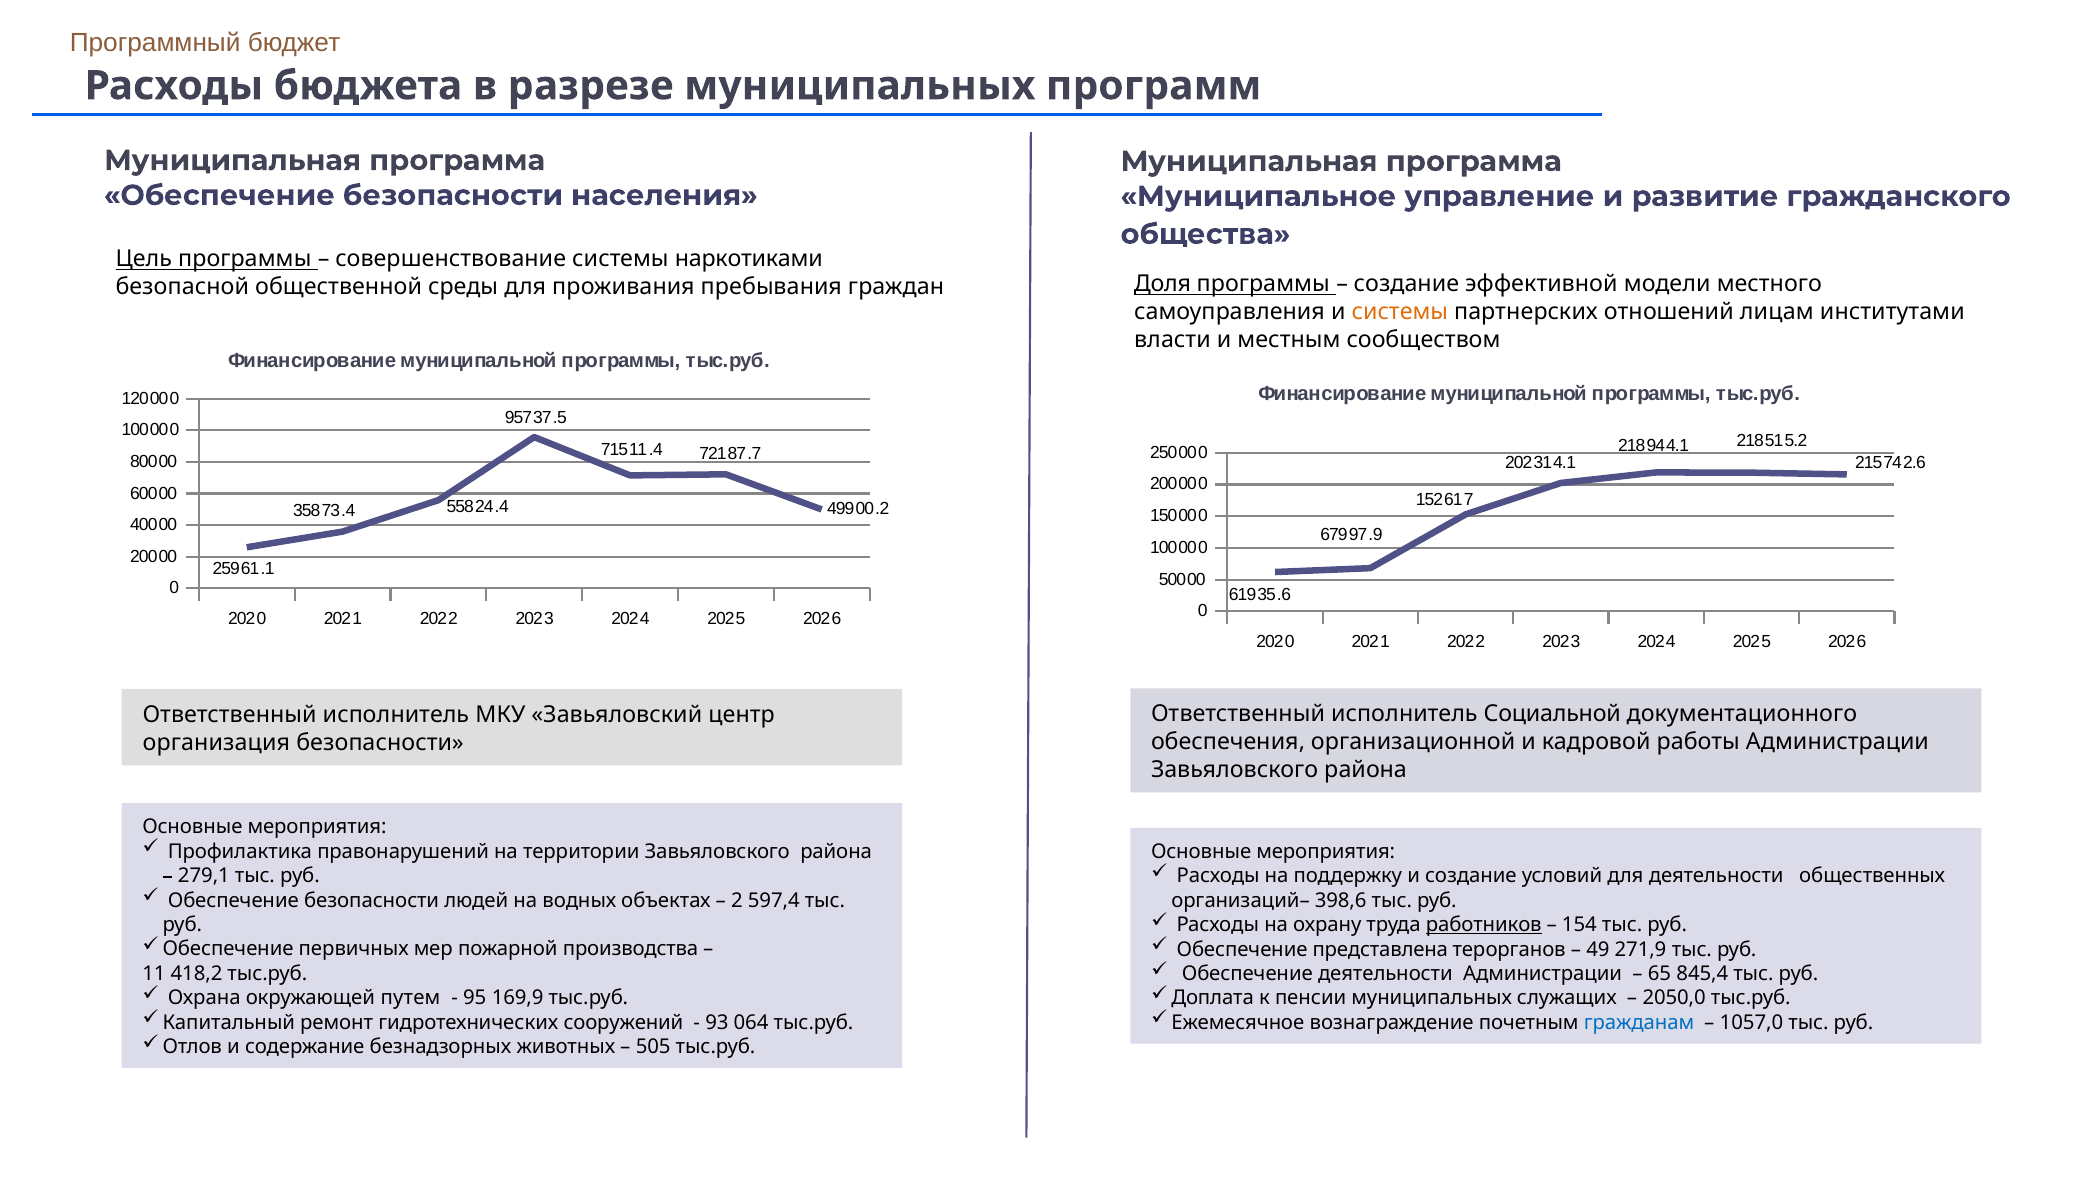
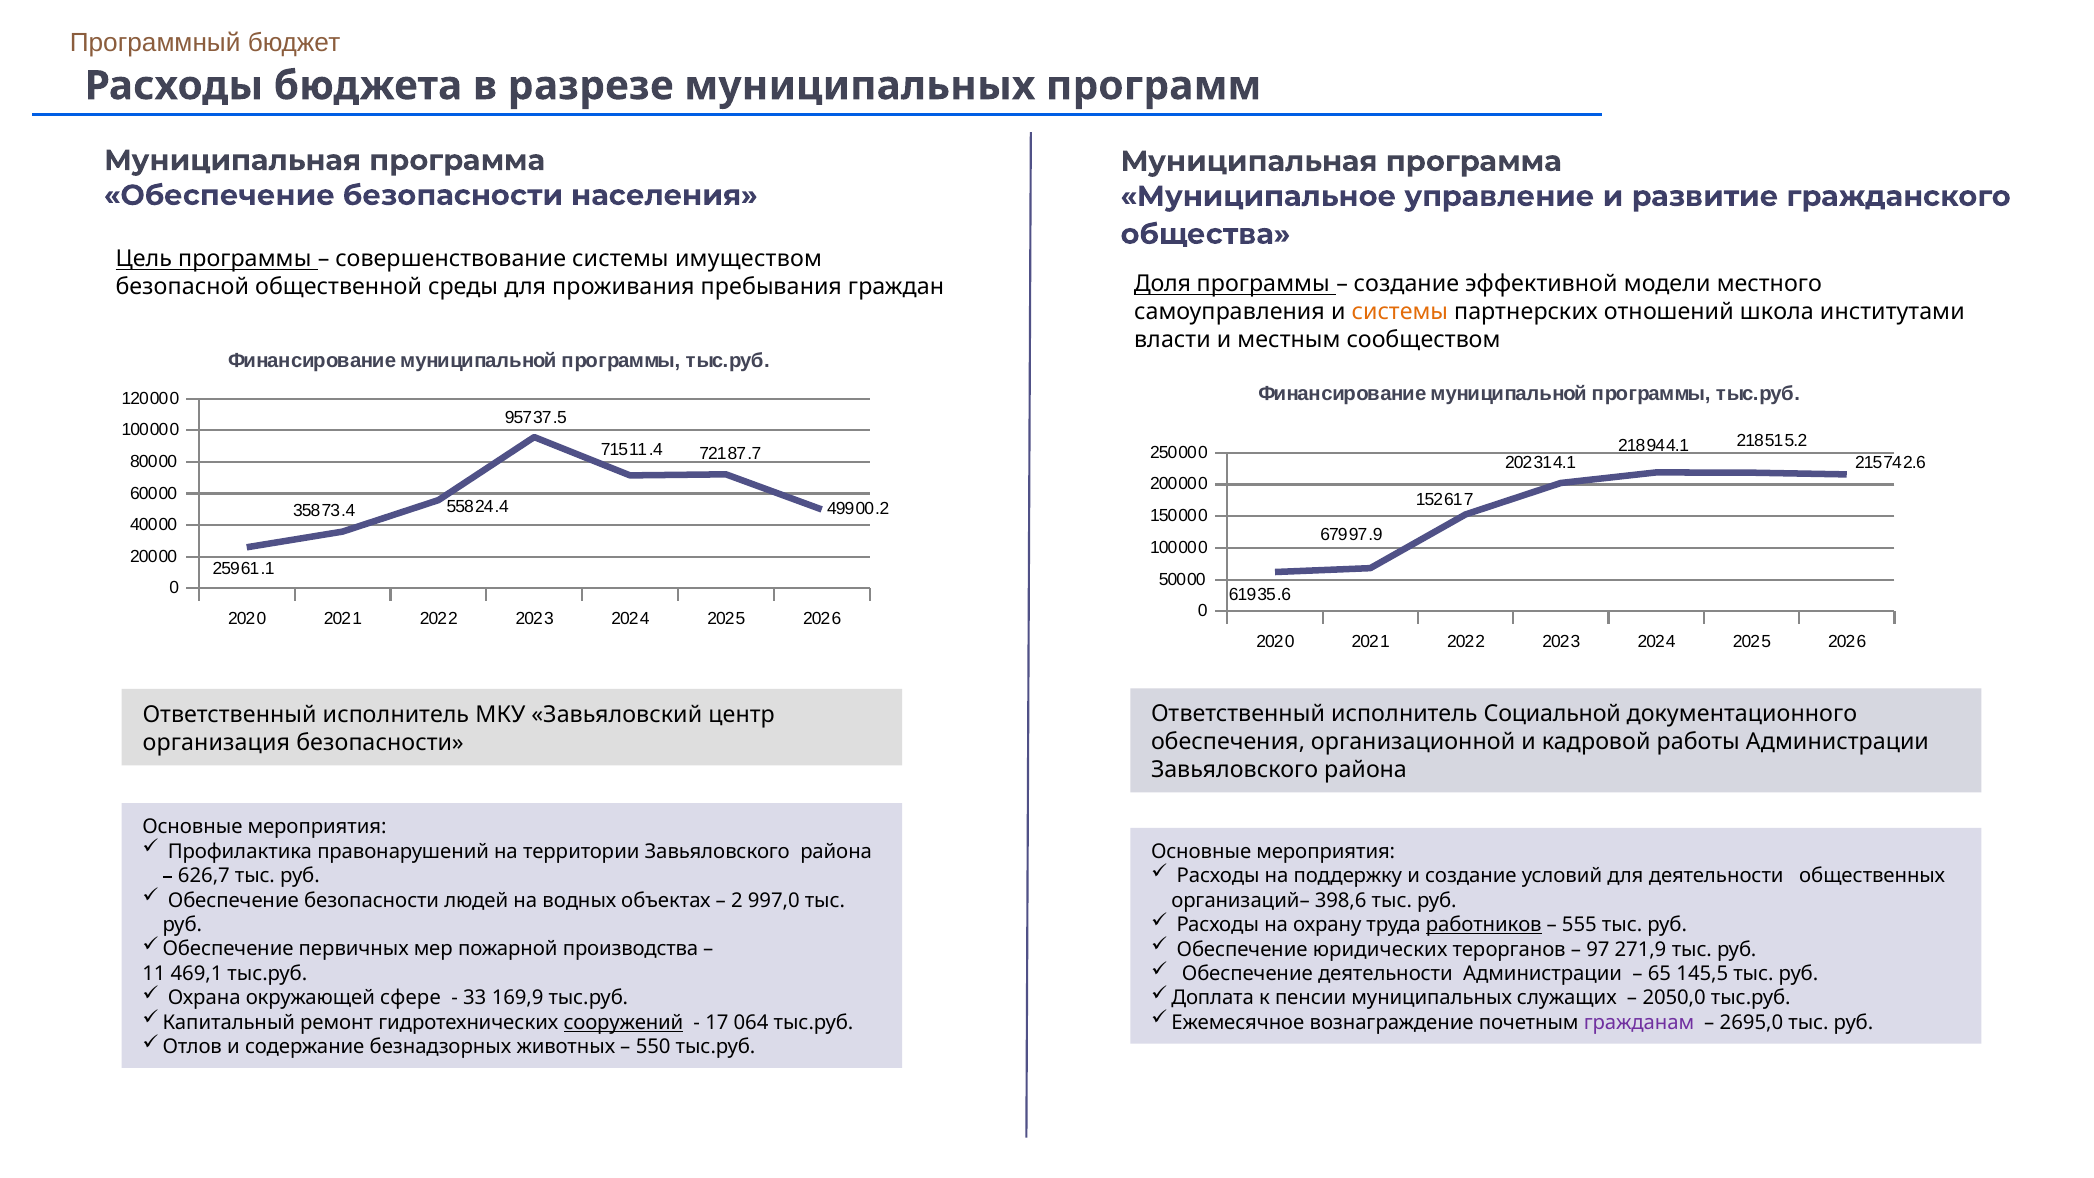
наркотиками: наркотиками -> имуществом
лицам: лицам -> школа
279,1: 279,1 -> 626,7
597,4: 597,4 -> 997,0
154: 154 -> 555
представлена: представлена -> юридических
49: 49 -> 97
845,4: 845,4 -> 145,5
418,2: 418,2 -> 469,1
путем: путем -> сфере
95: 95 -> 33
сооружений underline: none -> present
93: 93 -> 17
гражданам colour: blue -> purple
1057,0: 1057,0 -> 2695,0
505: 505 -> 550
